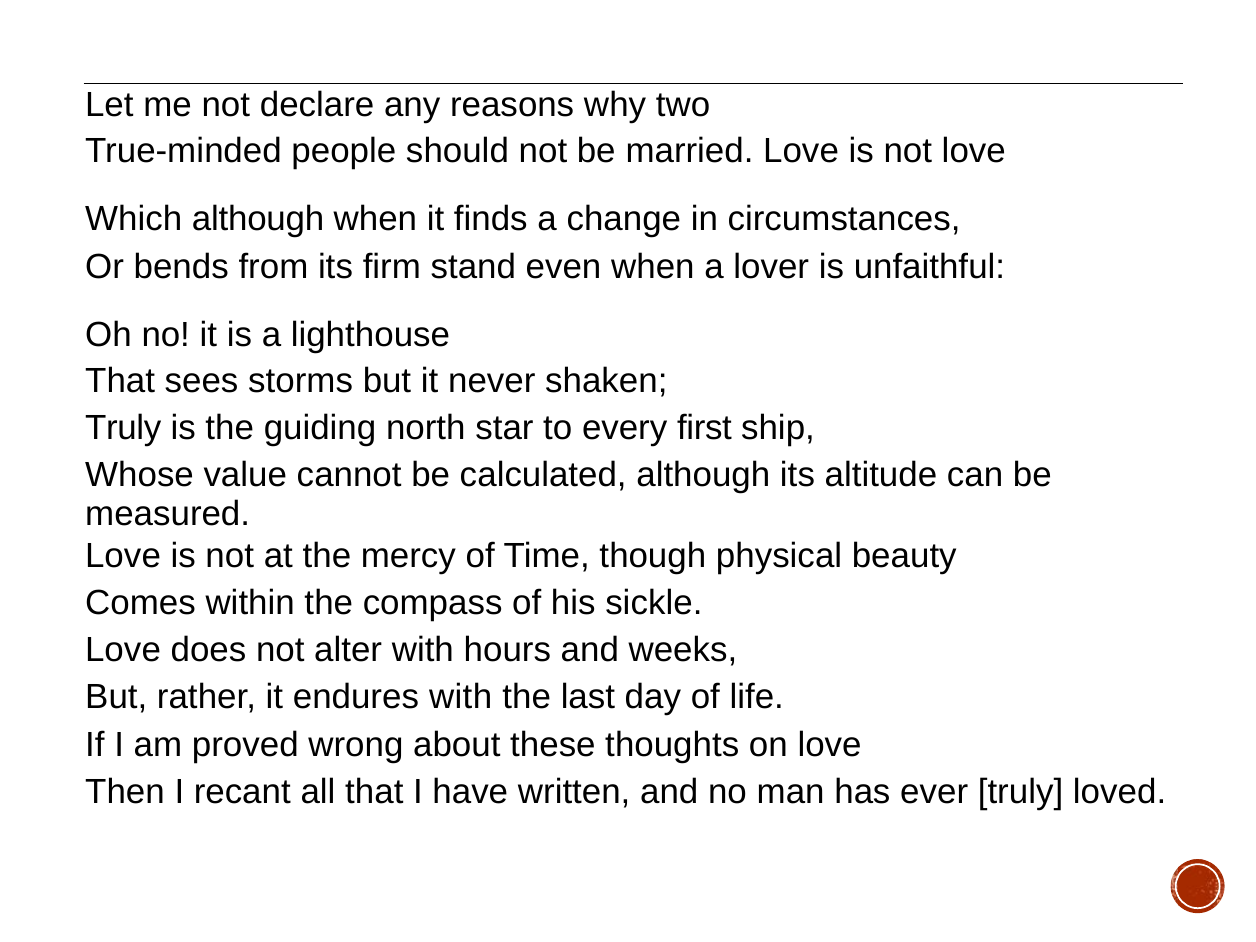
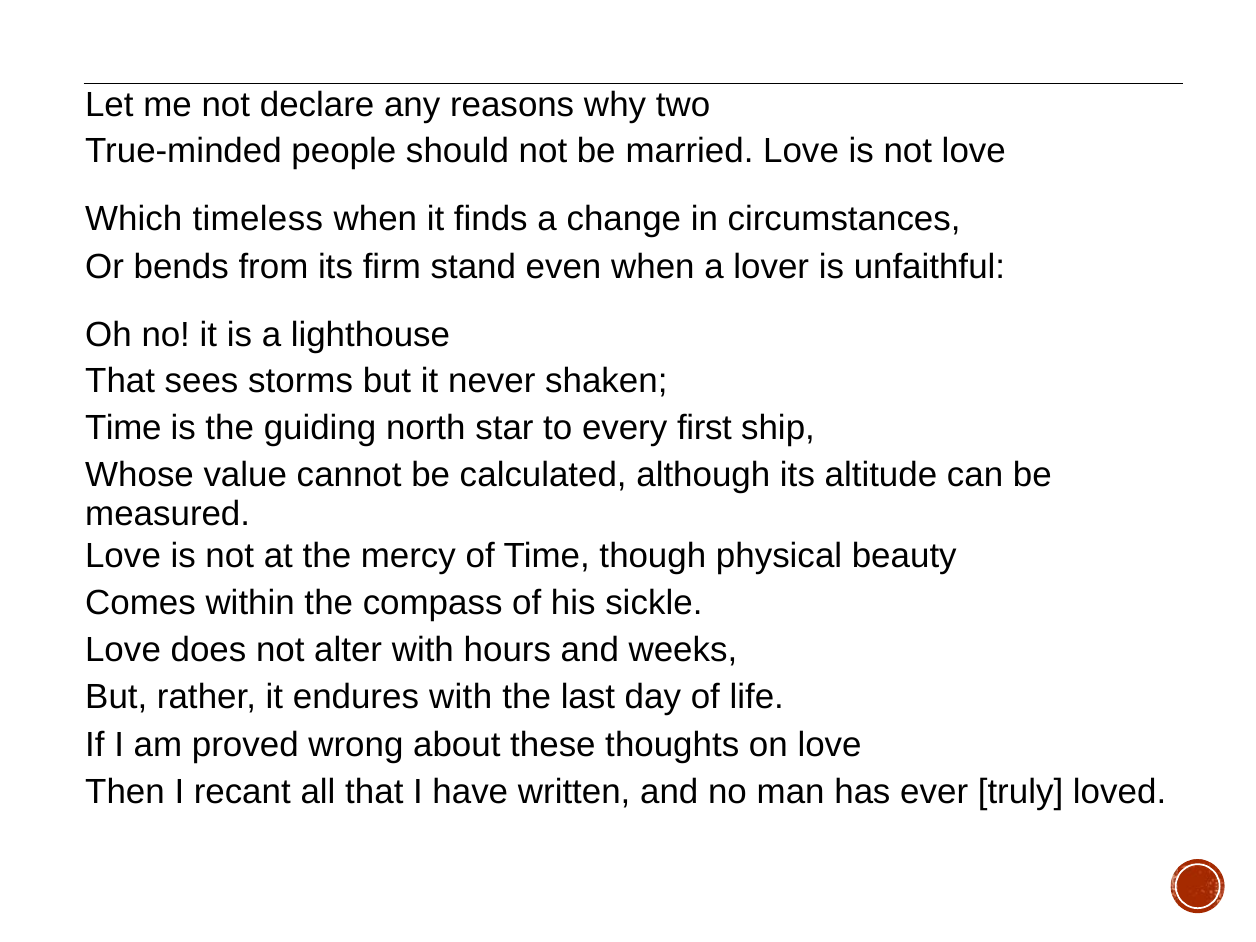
Which although: although -> timeless
Truly at (123, 428): Truly -> Time
